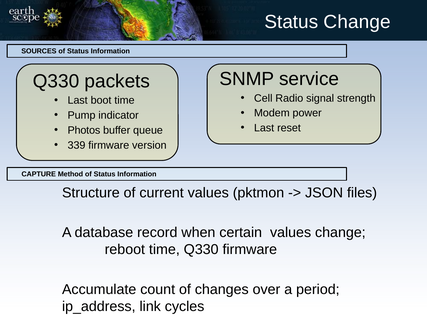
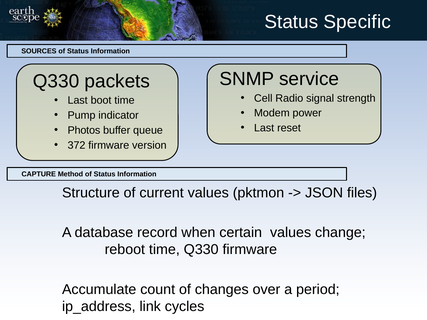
Status Change: Change -> Specific
339: 339 -> 372
